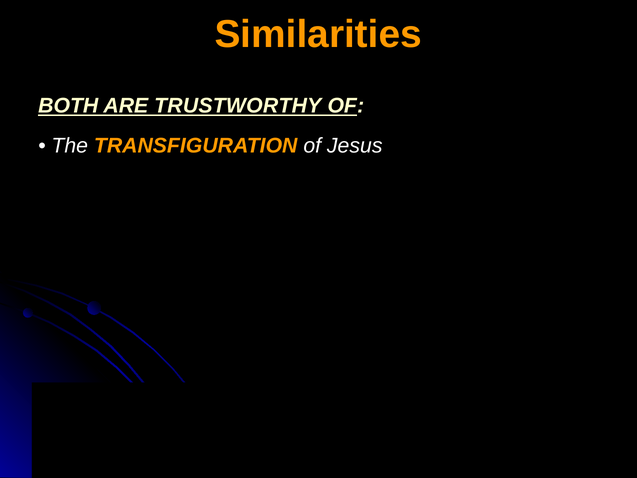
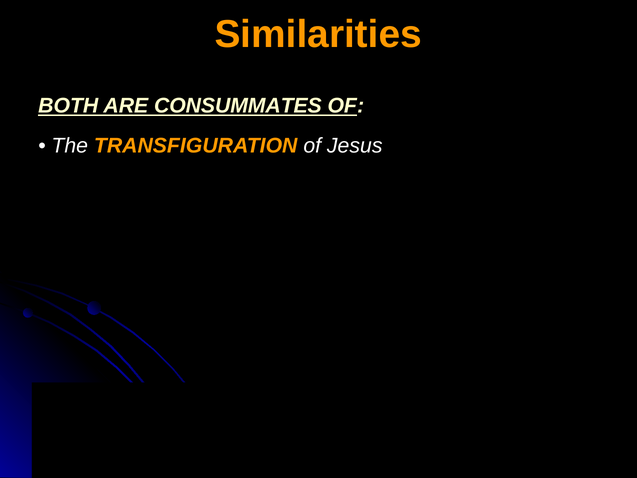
TRUSTWORTHY: TRUSTWORTHY -> CONSUMMATES
